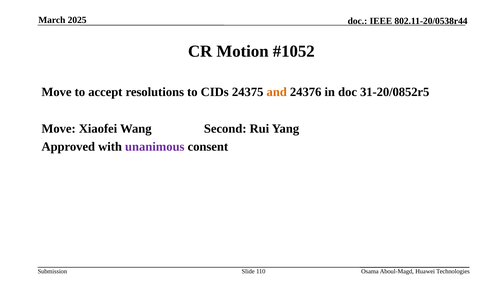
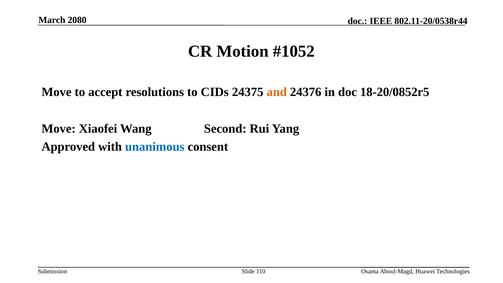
2025: 2025 -> 2080
31-20/0852r5: 31-20/0852r5 -> 18-20/0852r5
unanimous colour: purple -> blue
